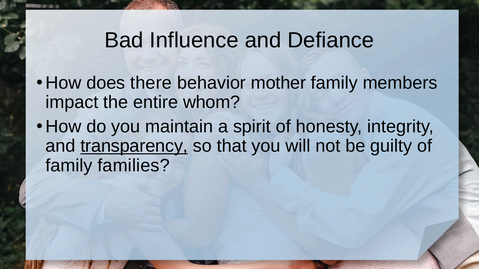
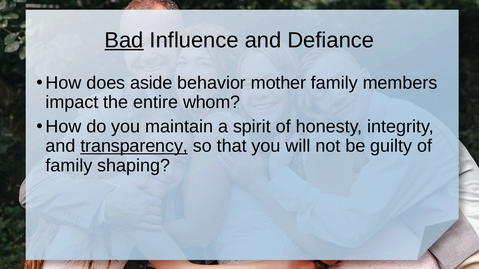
Bad underline: none -> present
there: there -> aside
families: families -> shaping
